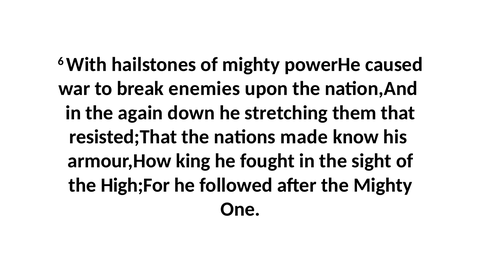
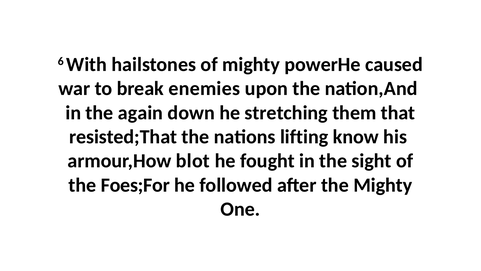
made: made -> lifting
king: king -> blot
High;For: High;For -> Foes;For
